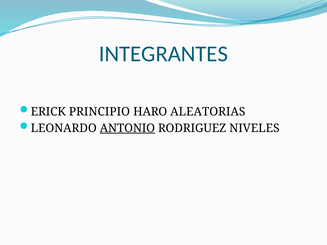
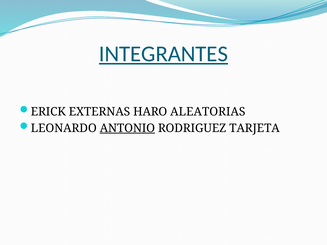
INTEGRANTES underline: none -> present
PRINCIPIO: PRINCIPIO -> EXTERNAS
NIVELES: NIVELES -> TARJETA
